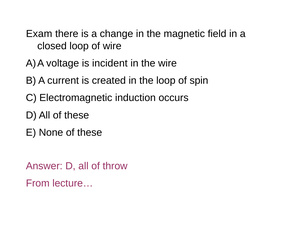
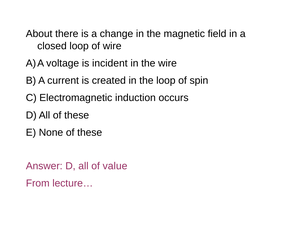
Exam: Exam -> About
throw: throw -> value
